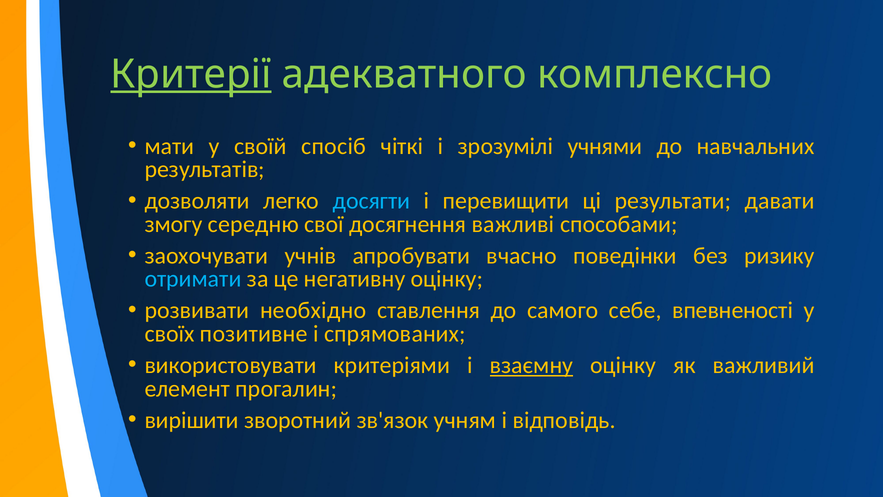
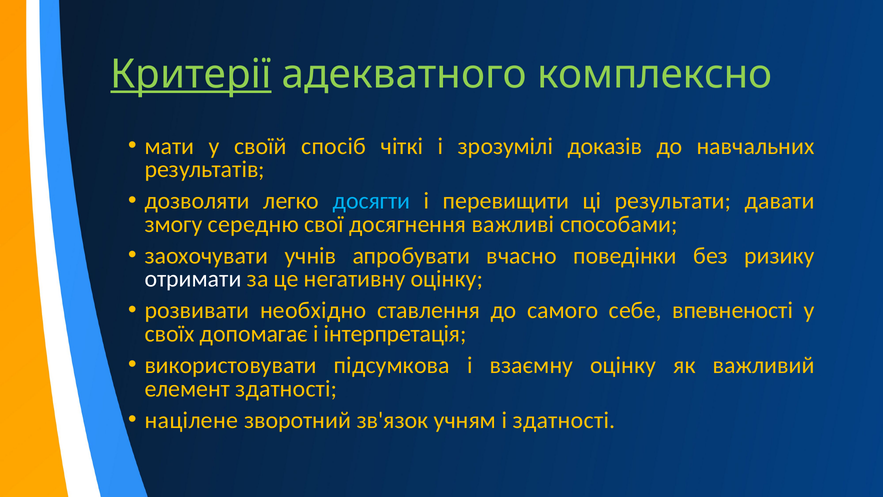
учнями: учнями -> доказів
отримати colour: light blue -> white
позитивне: позитивне -> допомагає
спрямованих: спрямованих -> інтерпретація
критеріями: критеріями -> підсумкова
взаємну underline: present -> none
елемент прогалин: прогалин -> здатності
вирішити: вирішити -> націлене
і відповідь: відповідь -> здатності
